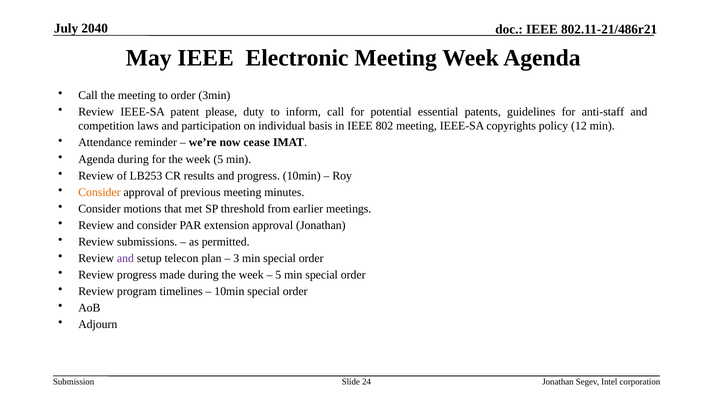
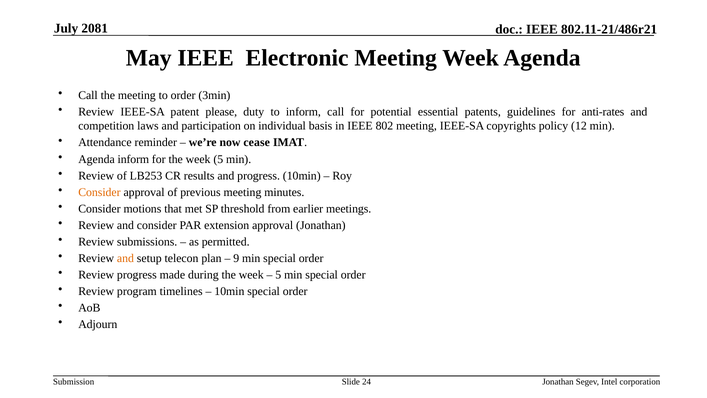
2040: 2040 -> 2081
anti-staff: anti-staff -> anti-rates
Agenda during: during -> inform
and at (125, 258) colour: purple -> orange
3: 3 -> 9
